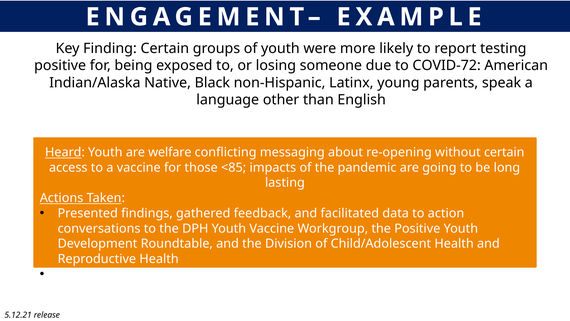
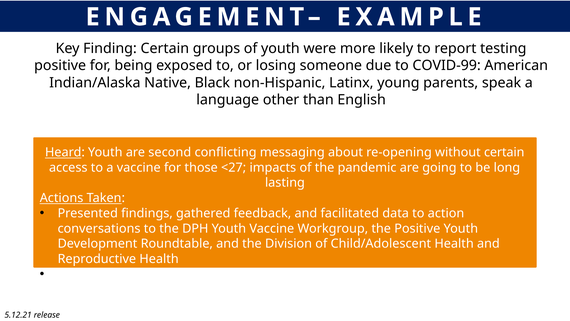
COVID-72: COVID-72 -> COVID-99
welfare: welfare -> second
<85: <85 -> <27
